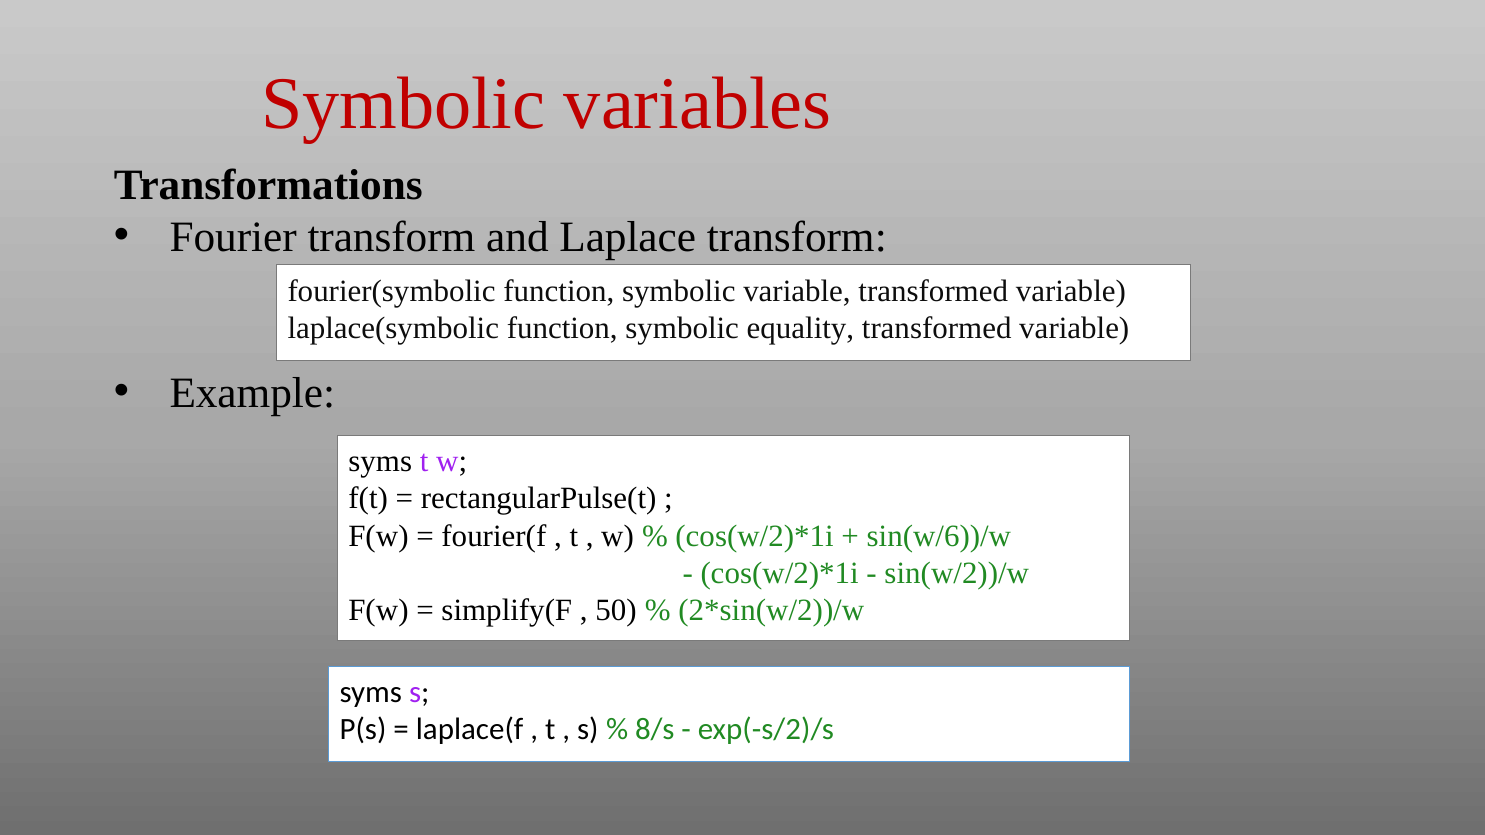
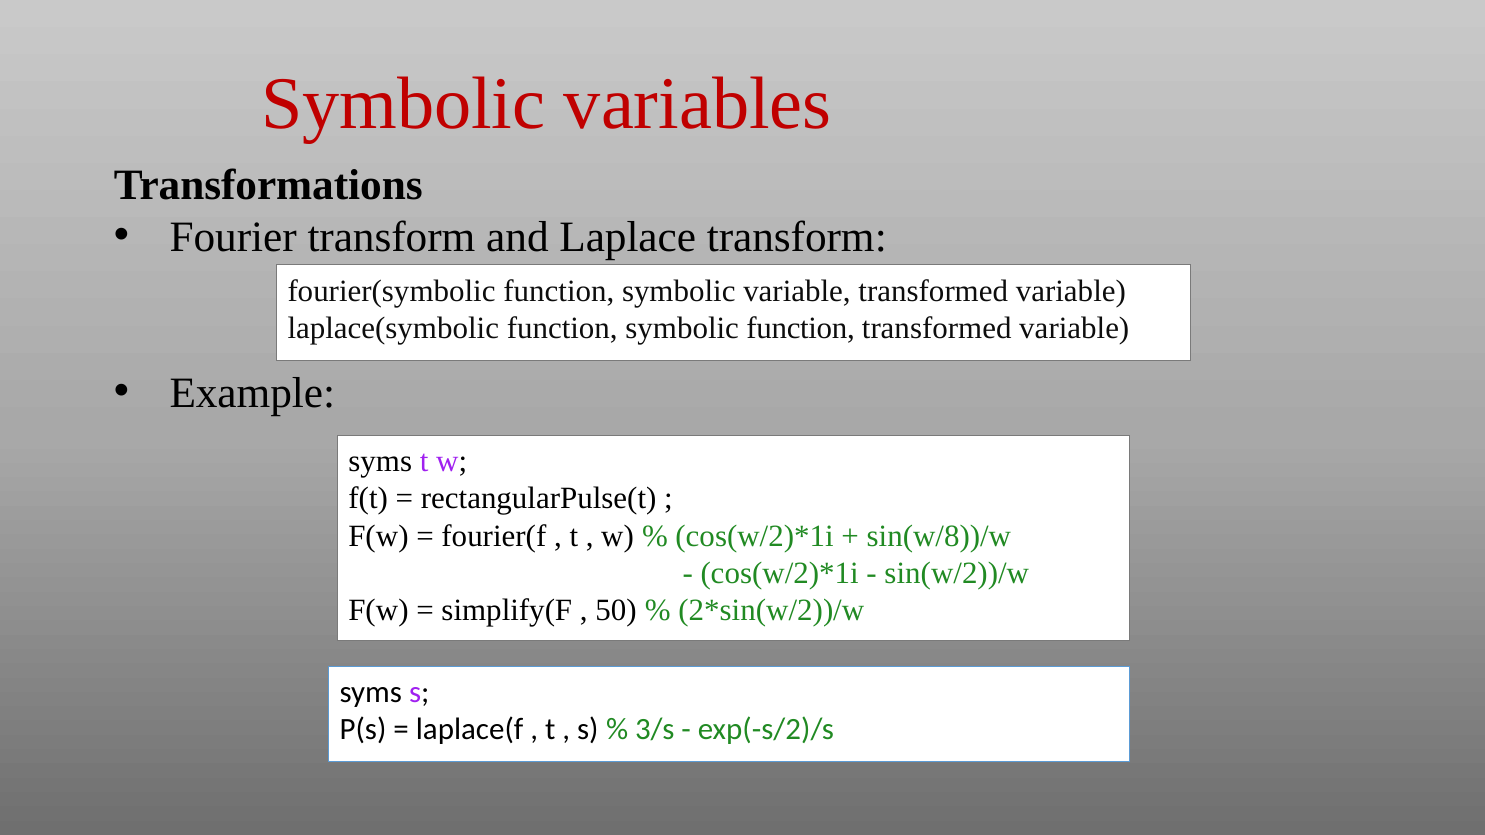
symbolic equality: equality -> function
sin(w/6))/w: sin(w/6))/w -> sin(w/8))/w
8/s: 8/s -> 3/s
